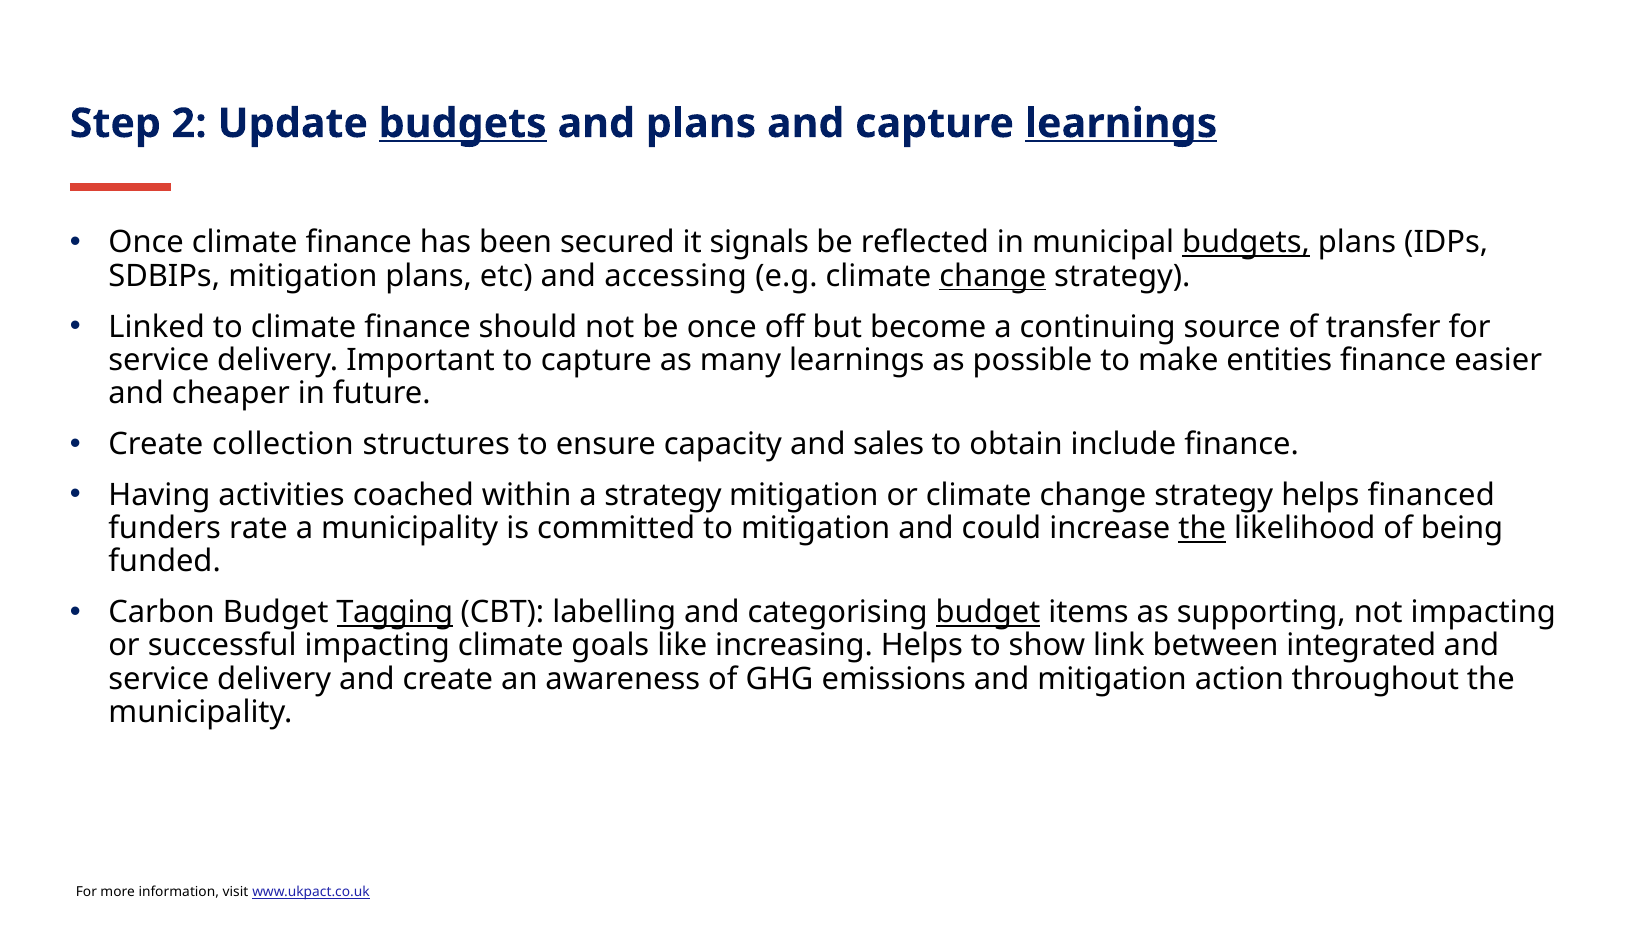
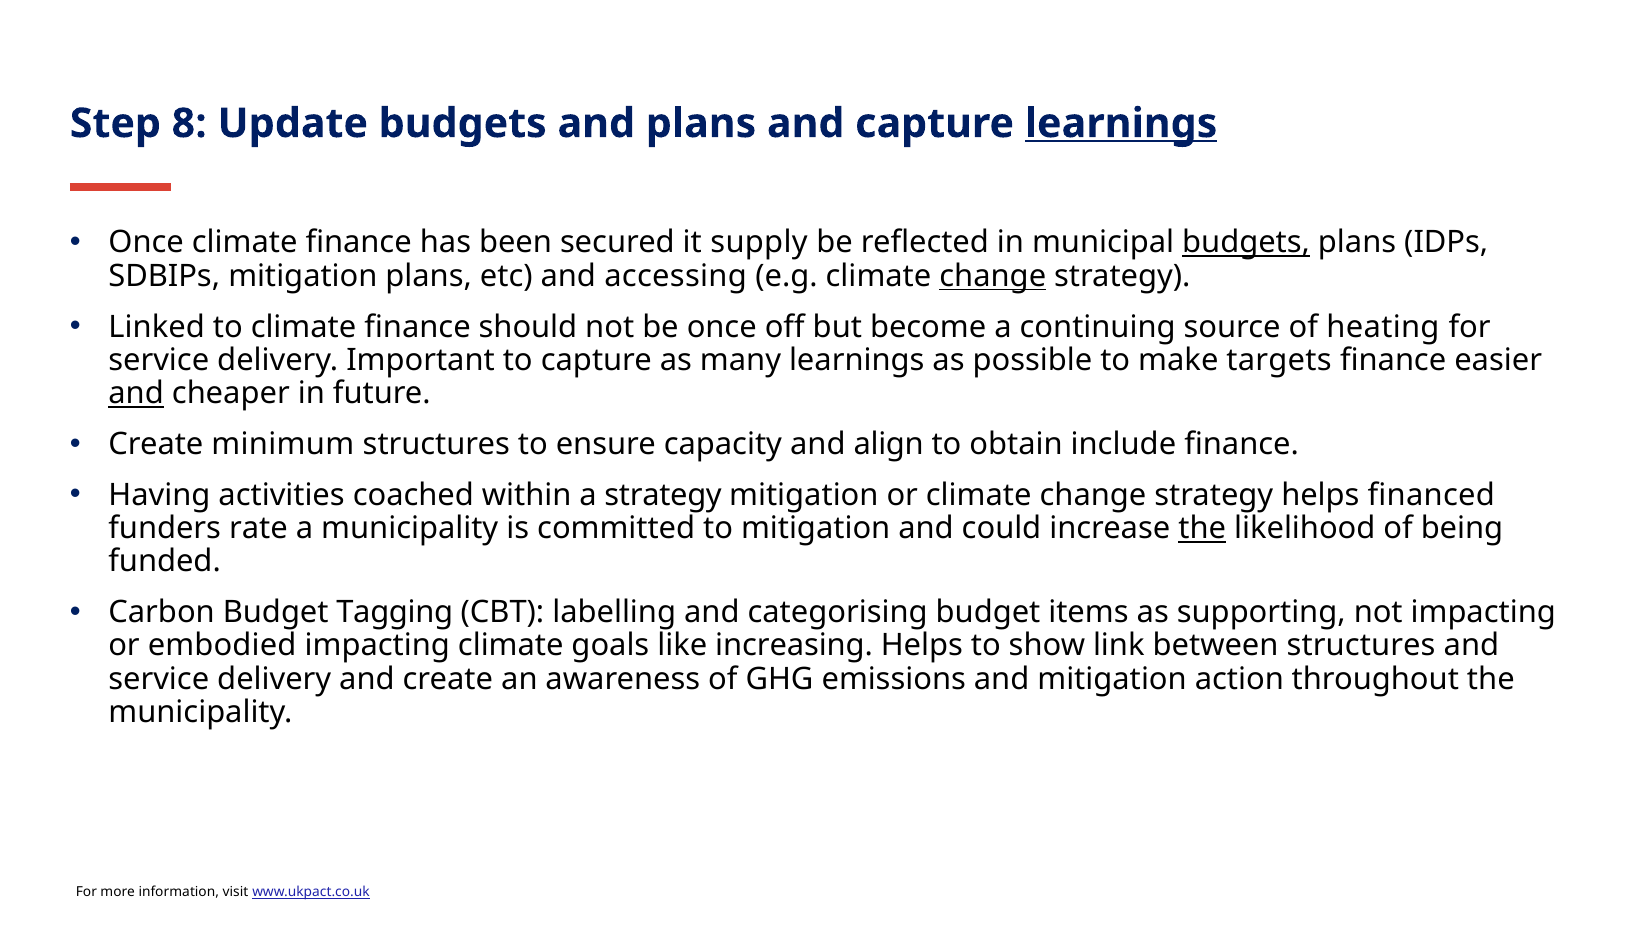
2: 2 -> 8
budgets at (463, 123) underline: present -> none
signals: signals -> supply
transfer: transfer -> heating
entities: entities -> targets
and at (136, 393) underline: none -> present
collection: collection -> minimum
sales: sales -> align
Tagging underline: present -> none
budget at (988, 612) underline: present -> none
successful: successful -> embodied
between integrated: integrated -> structures
